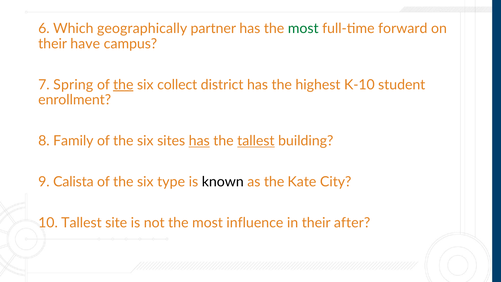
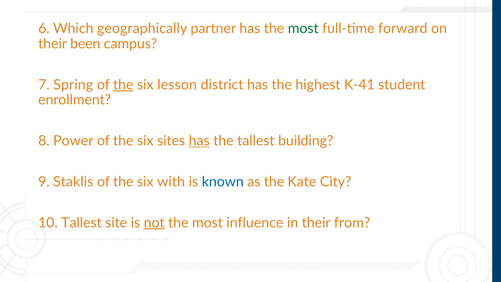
have: have -> been
collect: collect -> lesson
K-10: K-10 -> K-41
Family: Family -> Power
tallest at (256, 141) underline: present -> none
Calista: Calista -> Staklis
type: type -> with
known colour: black -> blue
not underline: none -> present
after: after -> from
